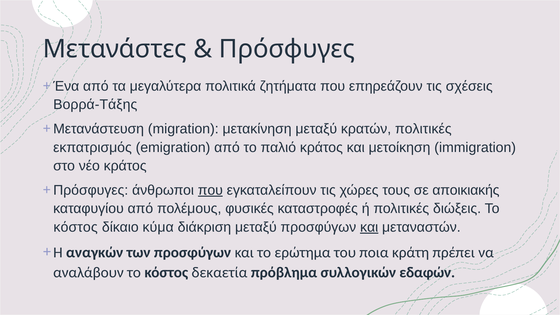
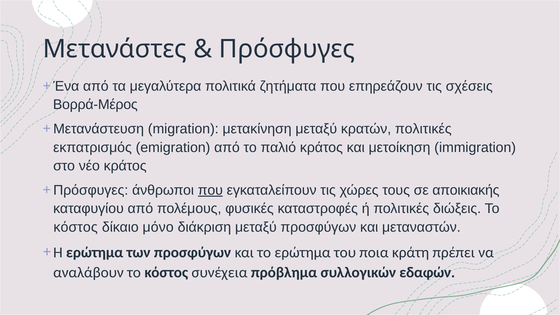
Βορρά-Τάξης: Βορρά-Τάξης -> Βορρά-Μέρος
κύμα: κύμα -> μόνο
και at (369, 227) underline: present -> none
Η αναγκών: αναγκών -> ερώτημα
δεκαετία: δεκαετία -> συνέχεια
